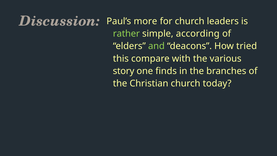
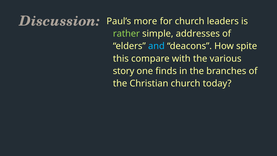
according: according -> addresses
and colour: light green -> light blue
tried: tried -> spite
